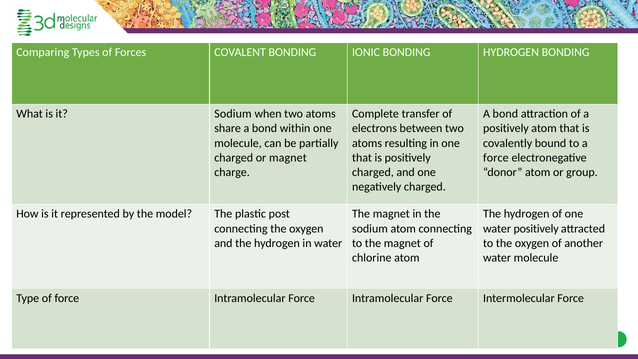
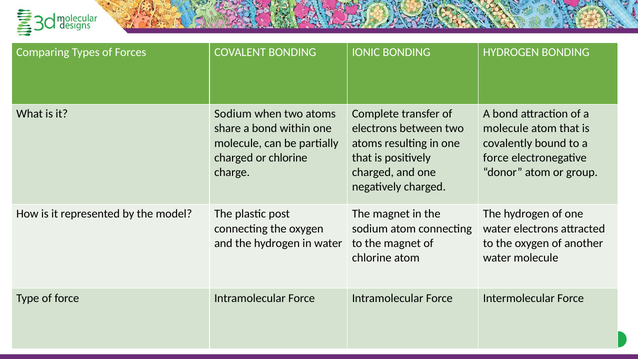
positively at (506, 128): positively -> molecule
or magnet: magnet -> chlorine
water positively: positively -> electrons
